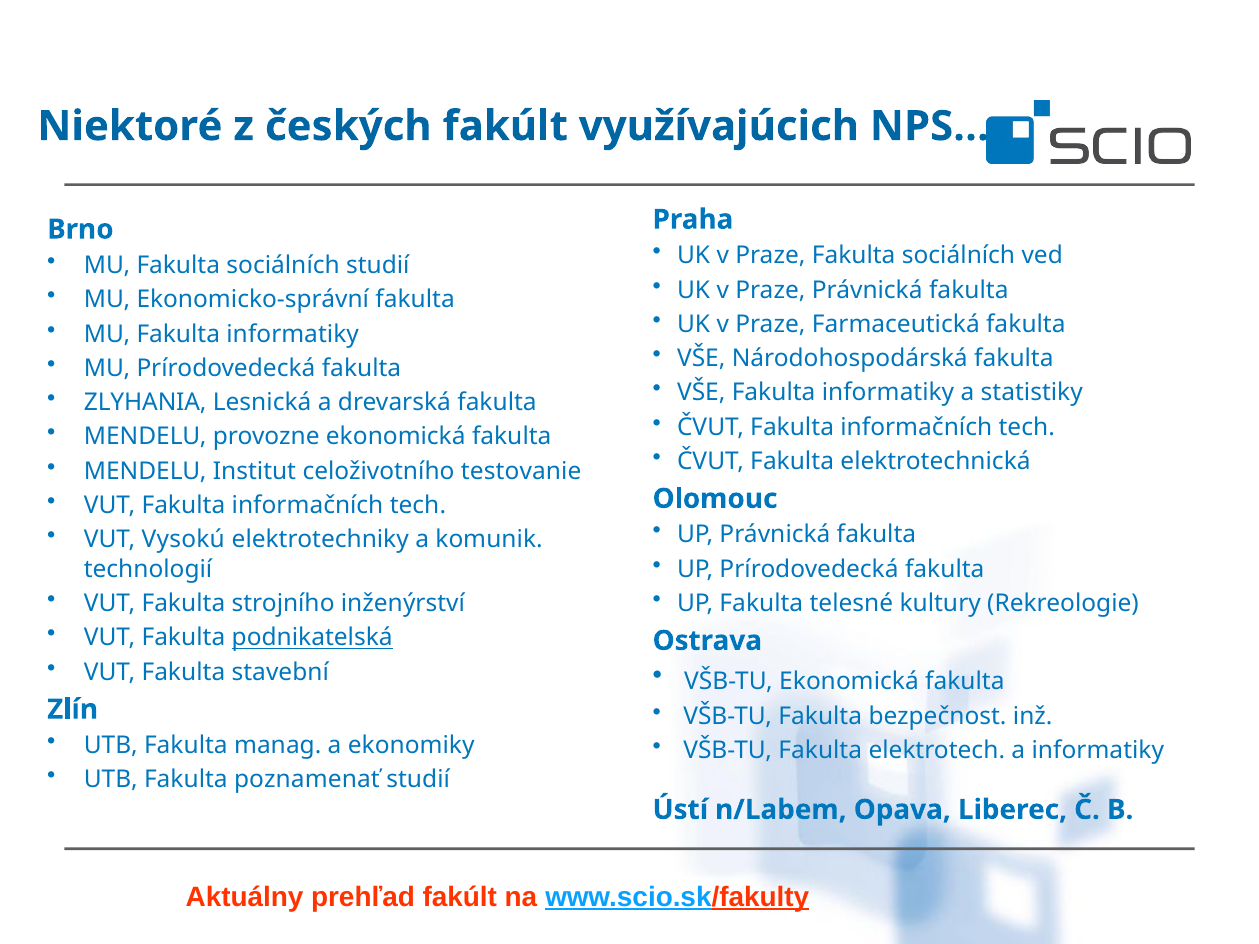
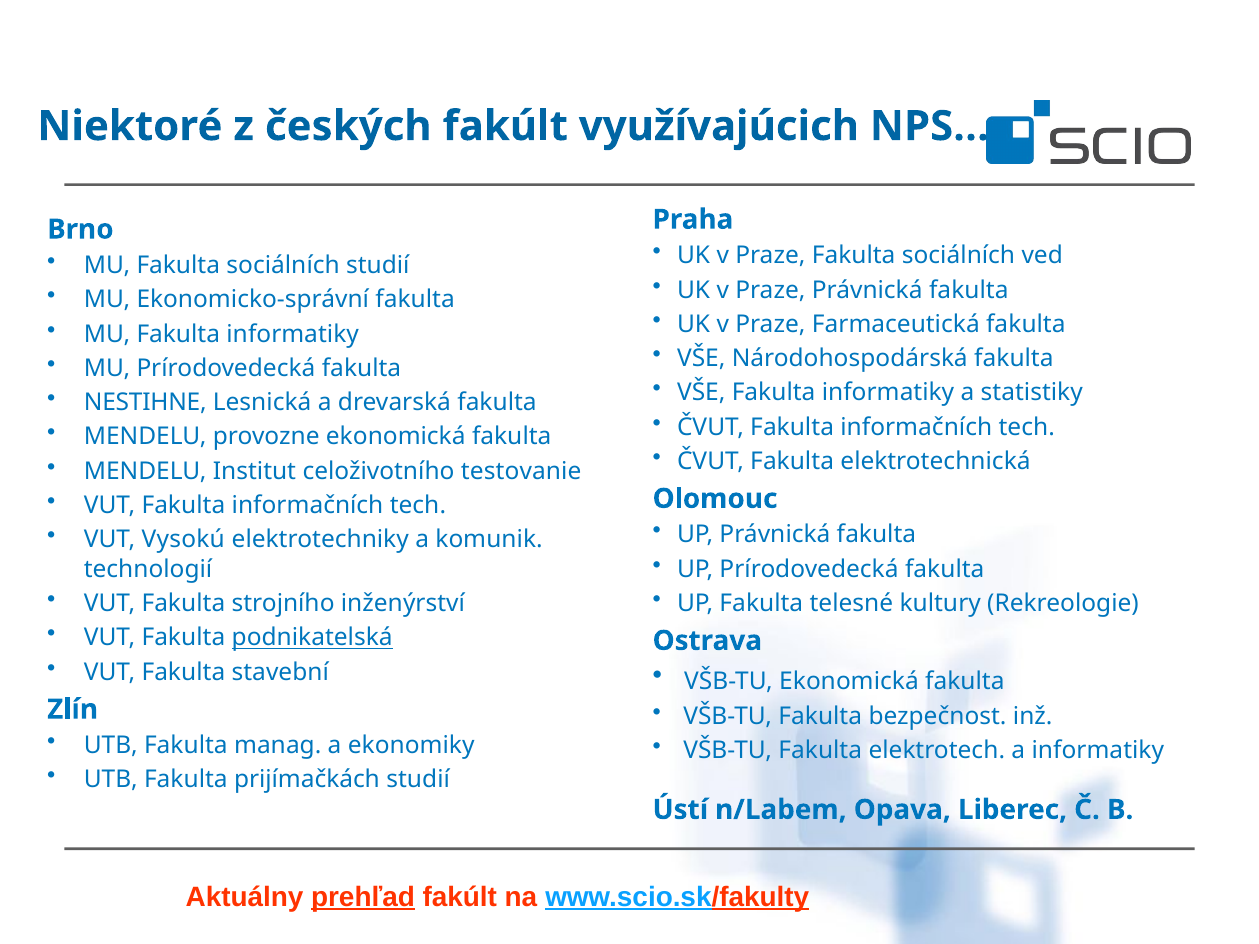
ZLYHANIA: ZLYHANIA -> NESTIHNE
poznamenať: poznamenať -> prijímačkách
prehľad underline: none -> present
